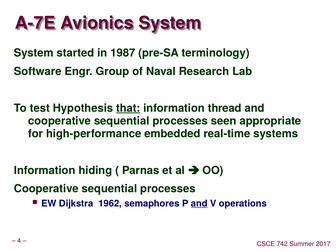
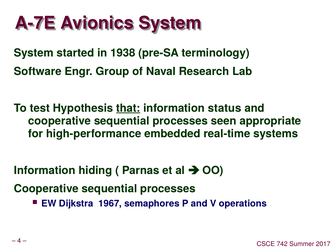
1987: 1987 -> 1938
thread: thread -> status
1962: 1962 -> 1967
and at (199, 204) underline: present -> none
